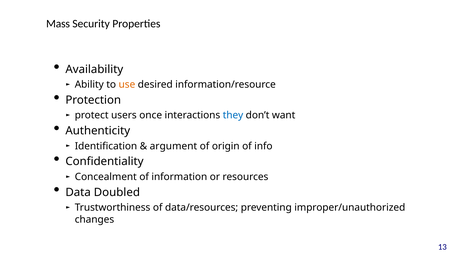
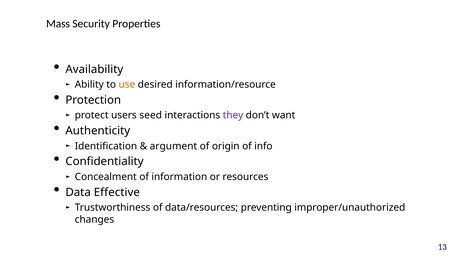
once: once -> seed
they colour: blue -> purple
Doubled: Doubled -> Effective
